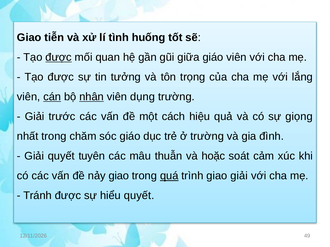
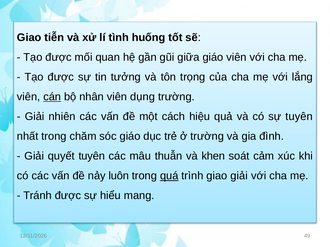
được at (59, 57) underline: present -> none
nhân underline: present -> none
trước: trước -> nhiên
sự giọng: giọng -> tuyên
hoặc: hoặc -> khen
nảy giao: giao -> luôn
hiểu quyết: quyết -> mang
